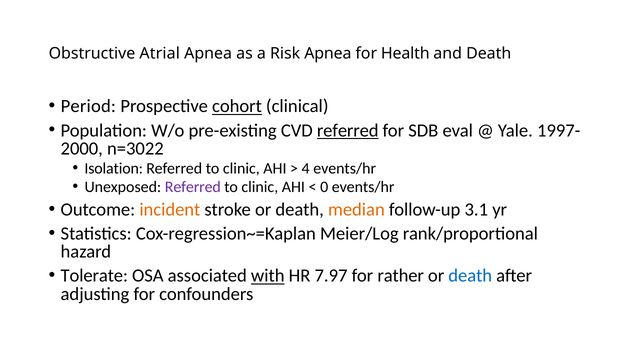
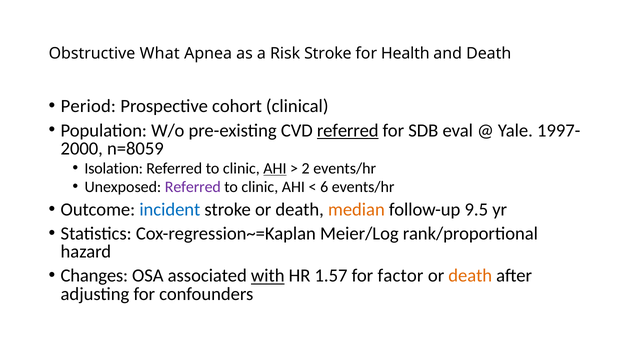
Atrial: Atrial -> What
Risk Apnea: Apnea -> Stroke
cohort underline: present -> none
n=3022: n=3022 -> n=8059
AHI at (275, 168) underline: none -> present
4: 4 -> 2
0: 0 -> 6
incident colour: orange -> blue
3.1: 3.1 -> 9.5
Tolerate: Tolerate -> Changes
7.97: 7.97 -> 1.57
rather: rather -> factor
death at (470, 276) colour: blue -> orange
